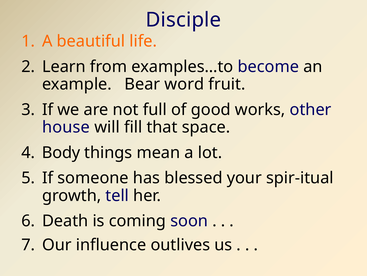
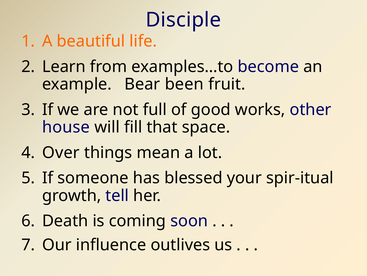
word: word -> been
Body: Body -> Over
